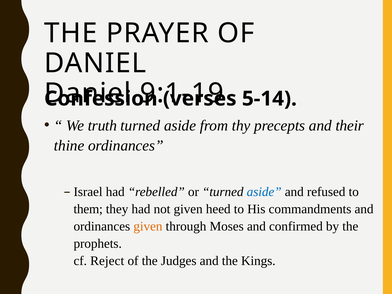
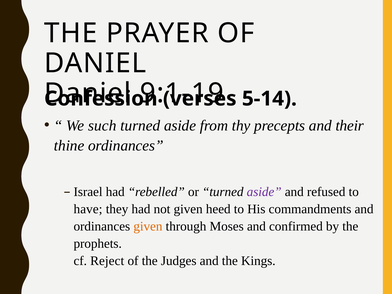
truth: truth -> such
aside at (264, 192) colour: blue -> purple
them: them -> have
